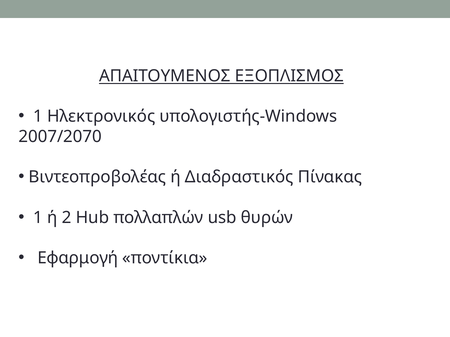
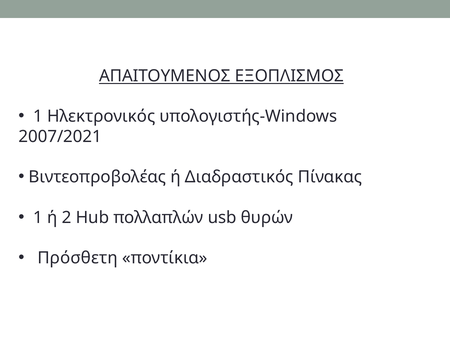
2007/2070: 2007/2070 -> 2007/2021
Εφαρμογή: Εφαρμογή -> Πρόσθετη
